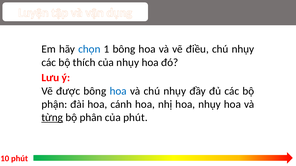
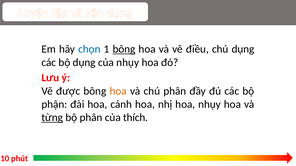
bông at (124, 49) underline: none -> present
nhụy at (243, 49): nhụy -> dụng
bộ thích: thích -> dụng
hoa at (118, 91) colour: blue -> orange
và chú nhụy: nhụy -> phân
của phút: phút -> thích
